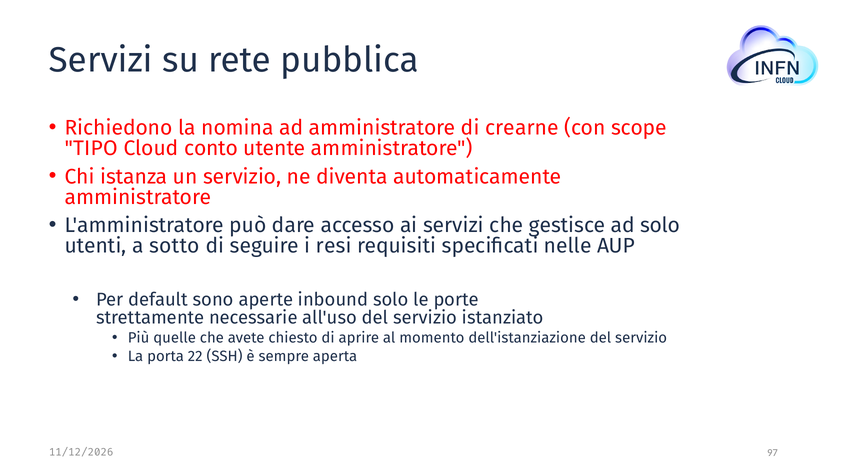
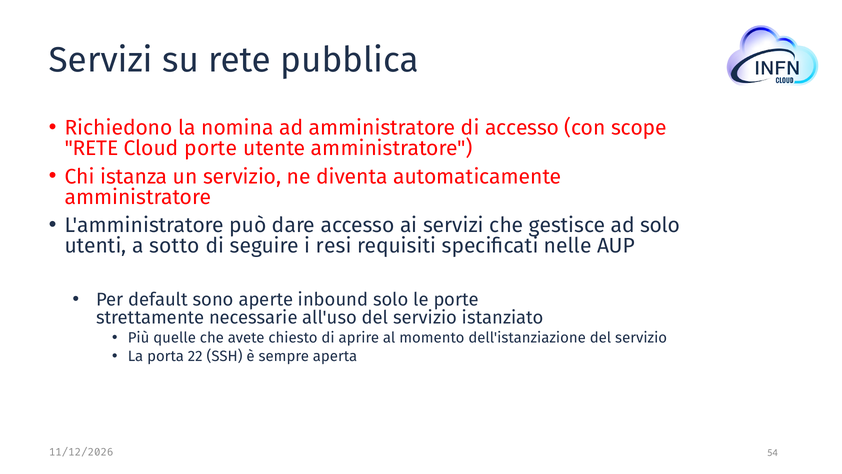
di crearne: crearne -> accesso
TIPO at (91, 148): TIPO -> RETE
Cloud conto: conto -> porte
97: 97 -> 54
